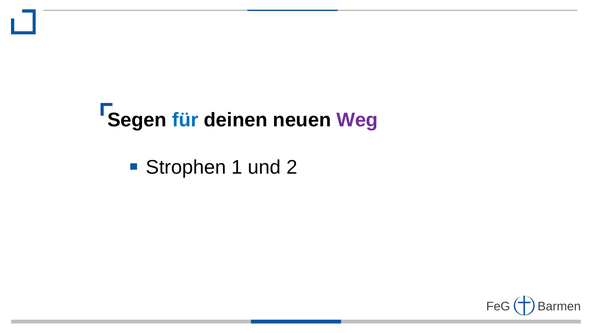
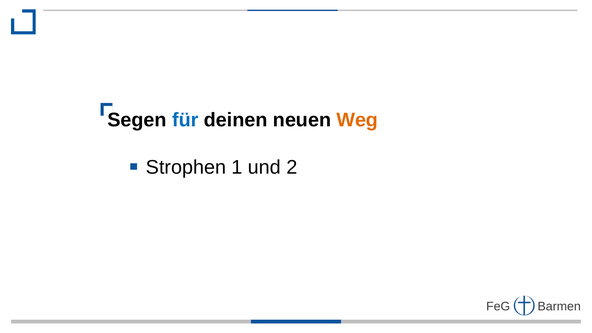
Weg colour: purple -> orange
